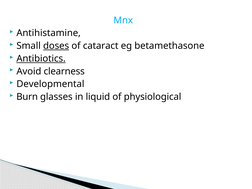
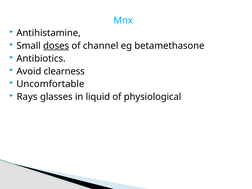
cataract: cataract -> channel
Antibiotics underline: present -> none
Developmental: Developmental -> Uncomfortable
Burn: Burn -> Rays
